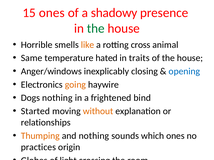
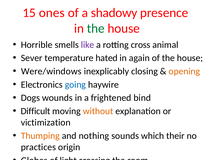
like colour: orange -> purple
Same: Same -> Sever
traits: traits -> again
Anger/windows: Anger/windows -> Were/windows
opening colour: blue -> orange
going colour: orange -> blue
Dogs nothing: nothing -> wounds
Started: Started -> Difficult
relationships: relationships -> victimization
which ones: ones -> their
